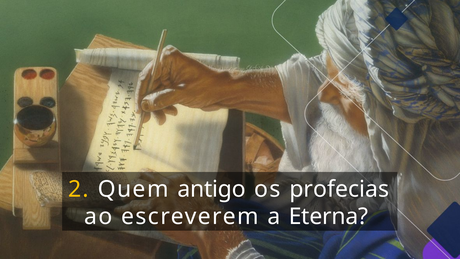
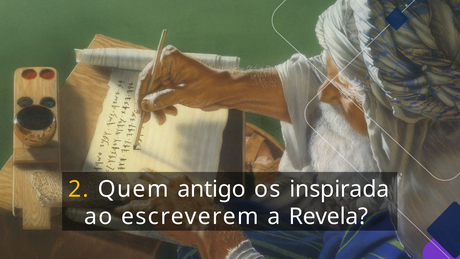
profecias: profecias -> inspirada
Eterna: Eterna -> Revela
